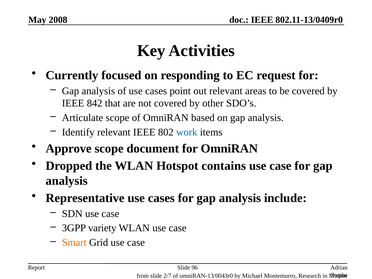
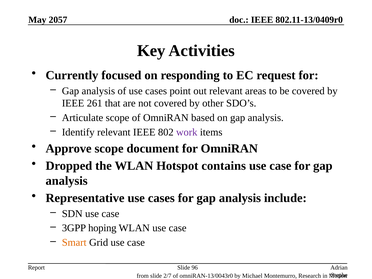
2008: 2008 -> 2057
842: 842 -> 261
work colour: blue -> purple
variety: variety -> hoping
